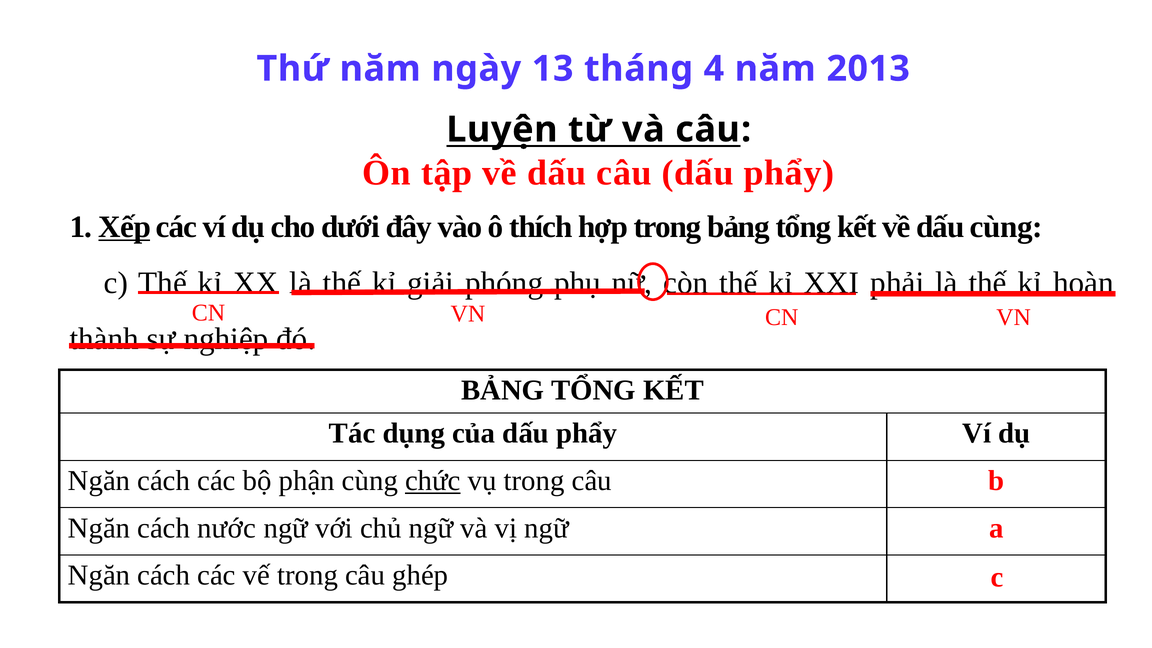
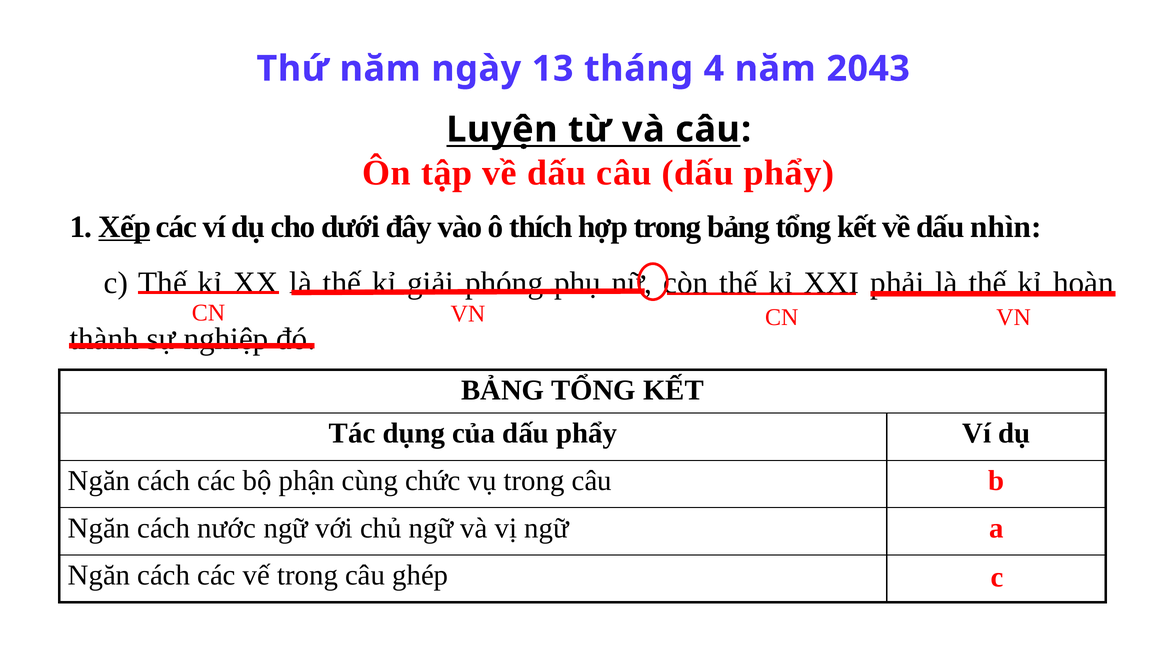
2013: 2013 -> 2043
dấu cùng: cùng -> nhìn
chức underline: present -> none
